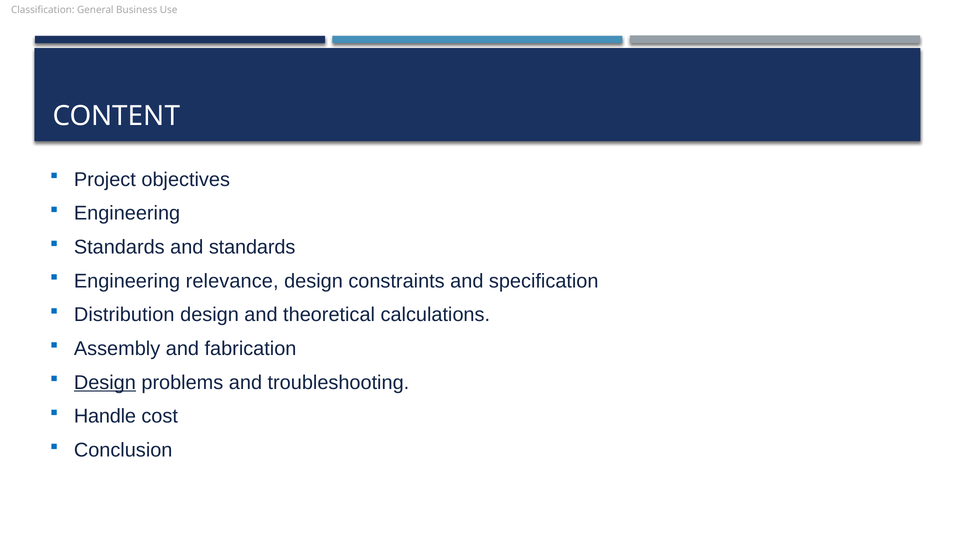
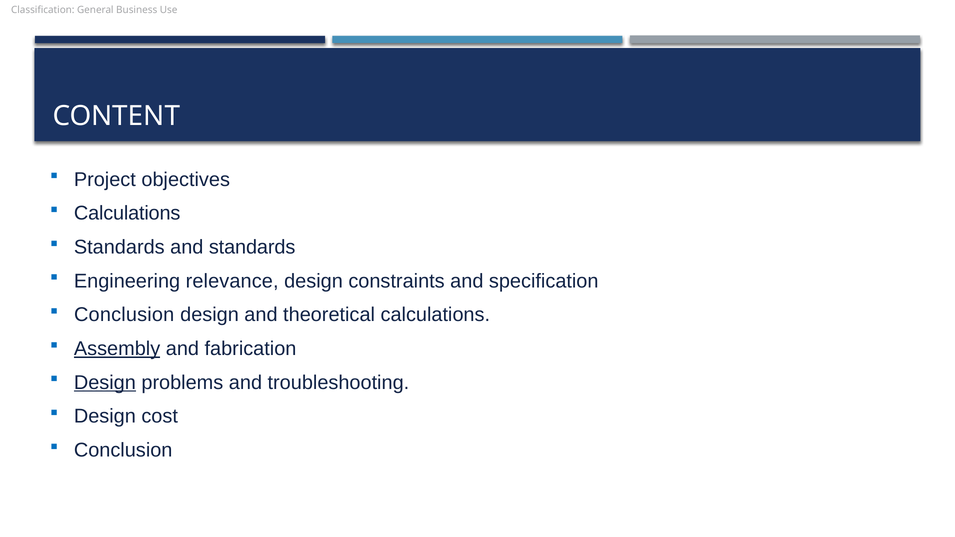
Engineering at (127, 213): Engineering -> Calculations
Distribution at (124, 315): Distribution -> Conclusion
Assembly underline: none -> present
Handle at (105, 416): Handle -> Design
